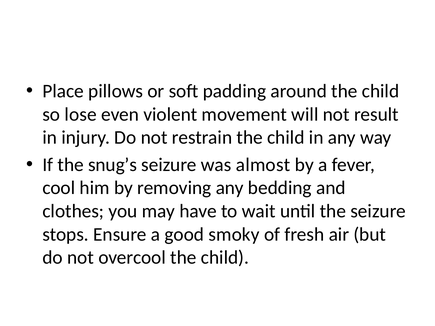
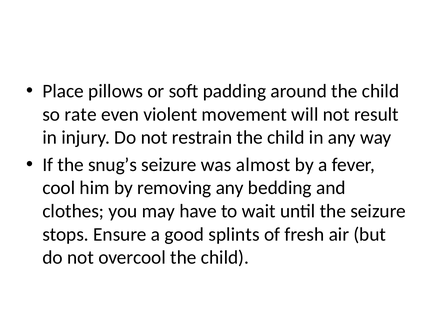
lose: lose -> rate
smoky: smoky -> splints
